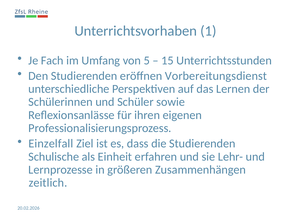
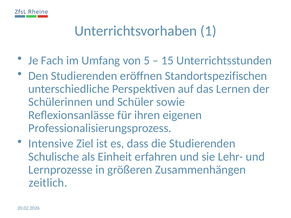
Vorbereitungsdienst: Vorbereitungsdienst -> Standortspezifischen
Einzelfall: Einzelfall -> Intensive
